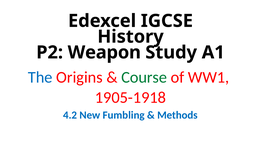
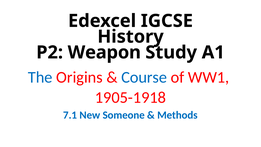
Course colour: green -> blue
4.2: 4.2 -> 7.1
Fumbling: Fumbling -> Someone
